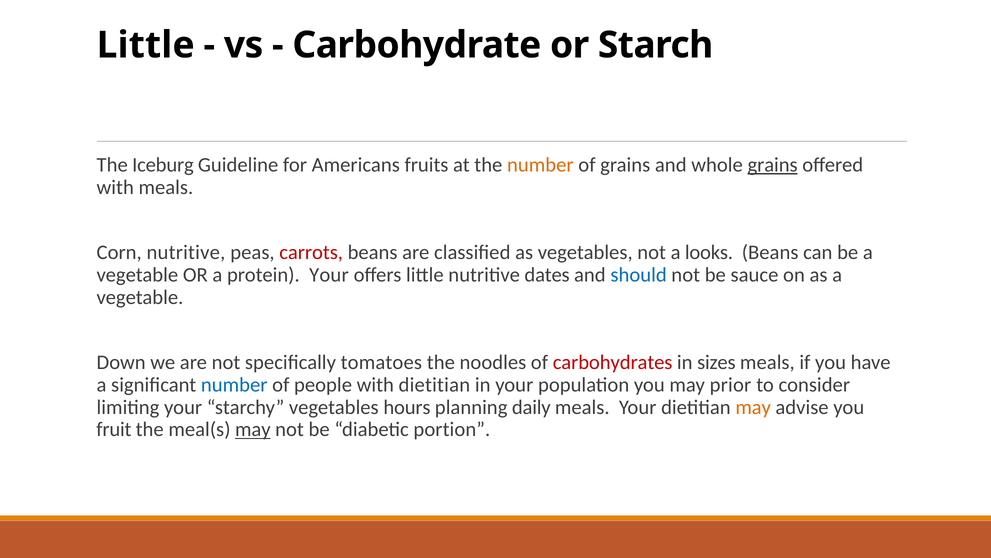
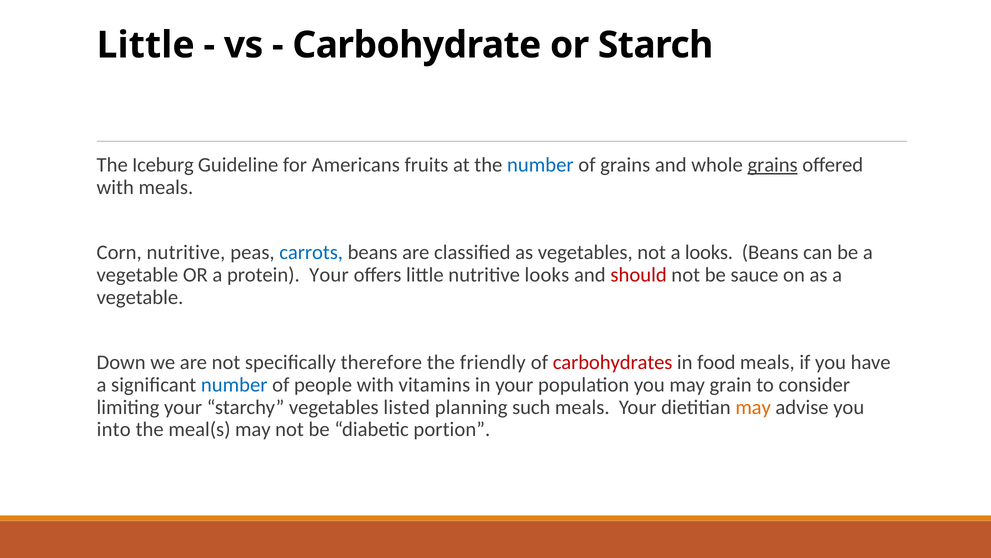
number at (540, 165) colour: orange -> blue
carrots colour: red -> blue
nutritive dates: dates -> looks
should colour: blue -> red
tomatoes: tomatoes -> therefore
noodles: noodles -> friendly
sizes: sizes -> food
with dietitian: dietitian -> vitamins
prior: prior -> grain
hours: hours -> listed
daily: daily -> such
fruit: fruit -> into
may at (253, 429) underline: present -> none
